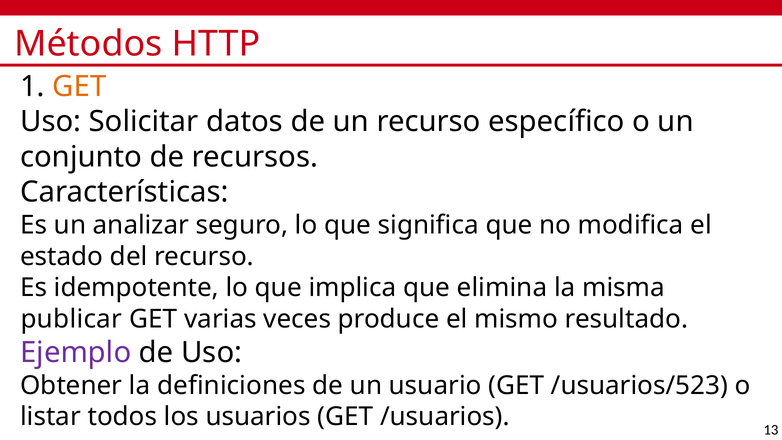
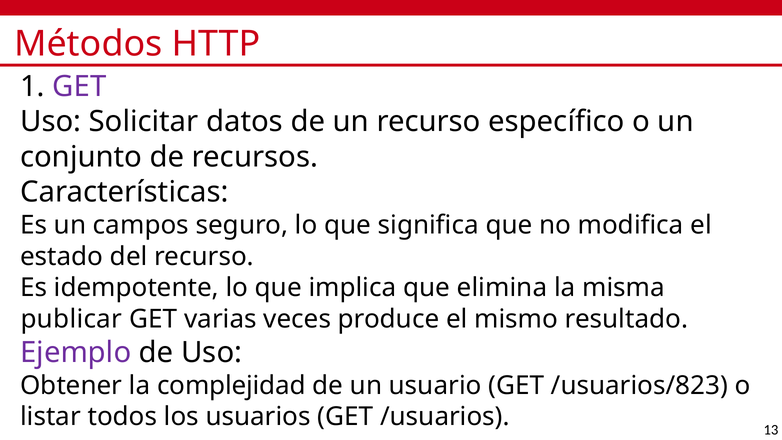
GET at (79, 86) colour: orange -> purple
analizar: analizar -> campos
definiciones: definiciones -> complejidad
/usuarios/523: /usuarios/523 -> /usuarios/823
